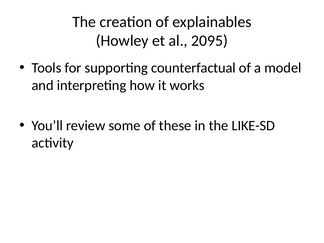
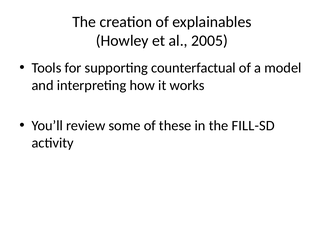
2095: 2095 -> 2005
LIKE-SD: LIKE-SD -> FILL-SD
